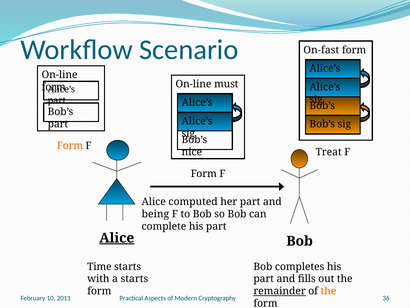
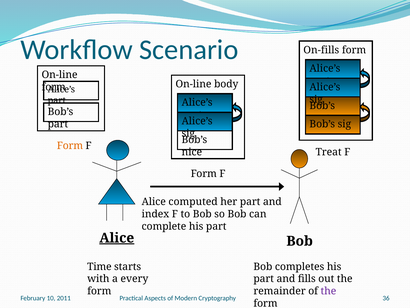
On-fast: On-fast -> On-fills
must: must -> body
being: being -> index
a starts: starts -> every
remainder underline: present -> none
the at (328, 291) colour: orange -> purple
